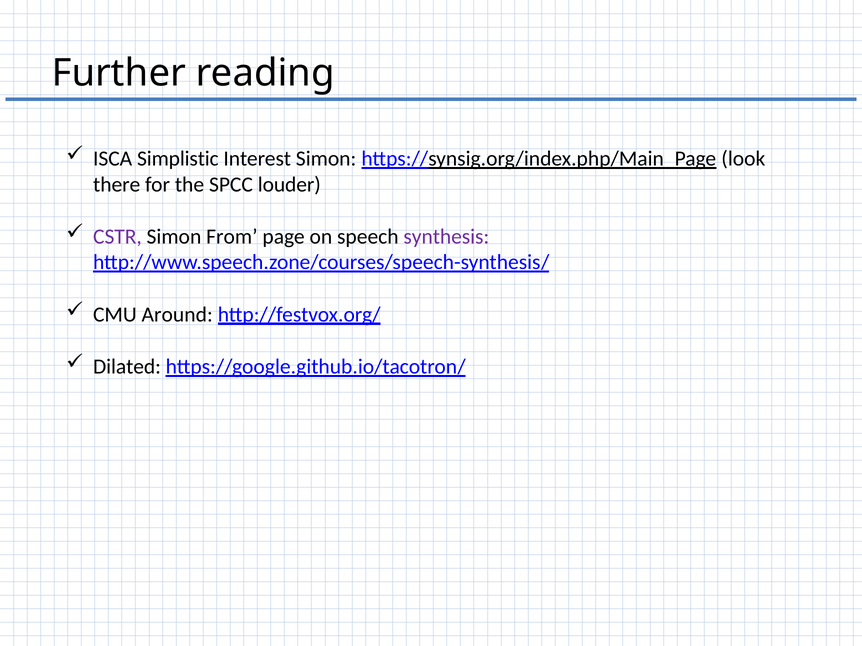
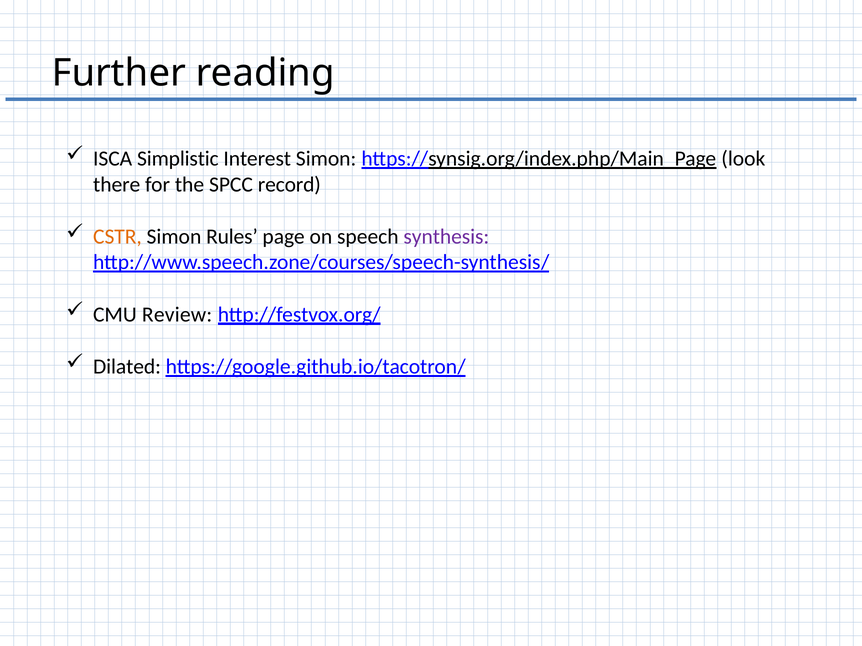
louder: louder -> record
CSTR colour: purple -> orange
From: From -> Rules
Around: Around -> Review
